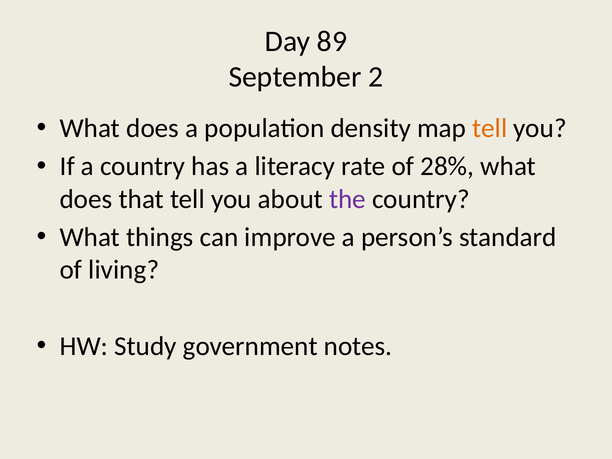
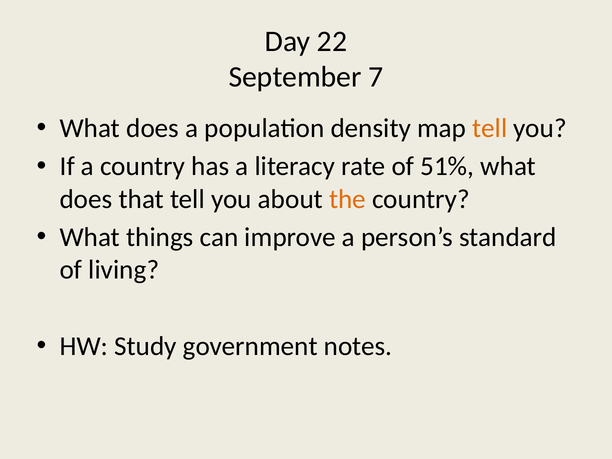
89: 89 -> 22
2: 2 -> 7
28%: 28% -> 51%
the colour: purple -> orange
